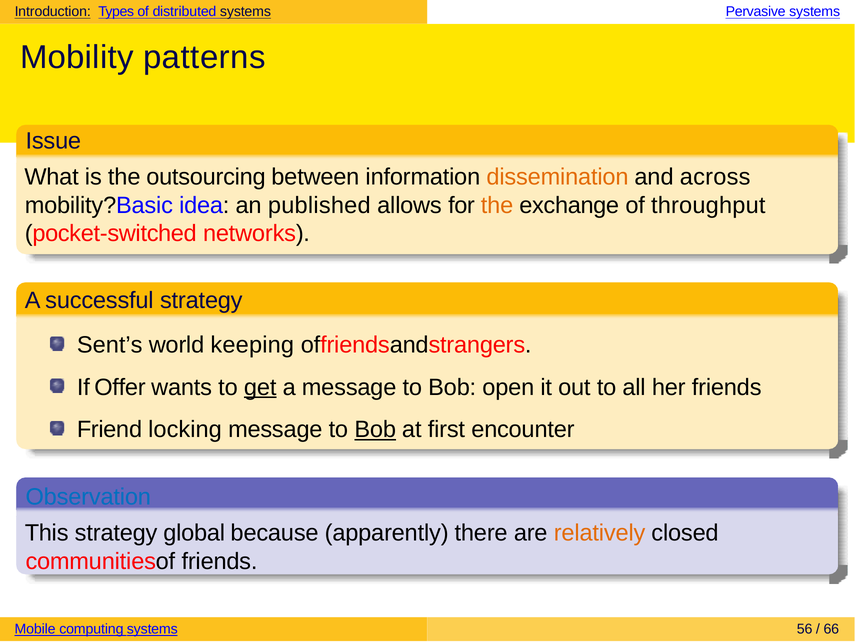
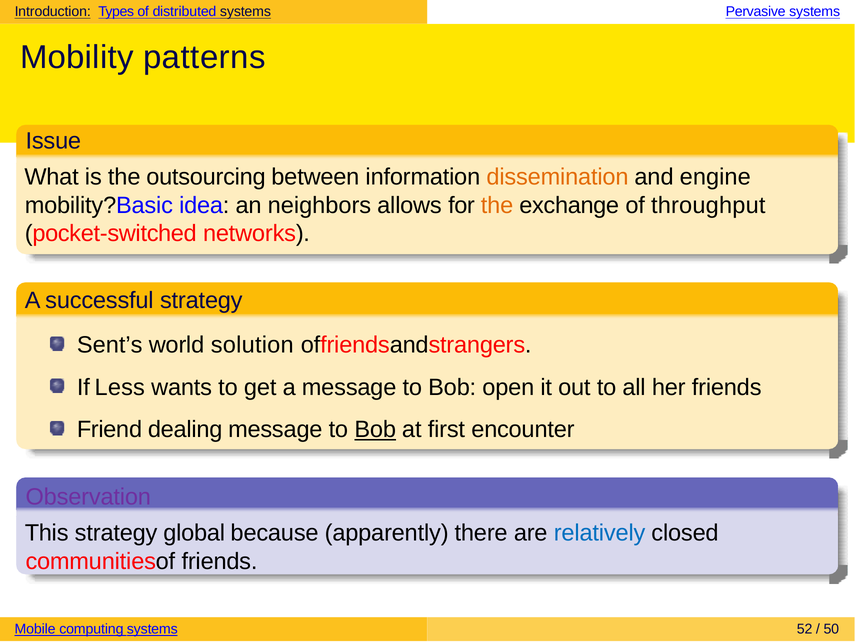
across: across -> engine
published: published -> neighbors
keeping: keeping -> solution
Offer: Offer -> Less
get underline: present -> none
locking: locking -> dealing
Observation colour: blue -> purple
relatively colour: orange -> blue
56: 56 -> 52
66: 66 -> 50
